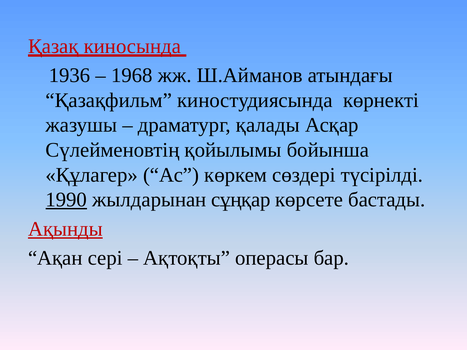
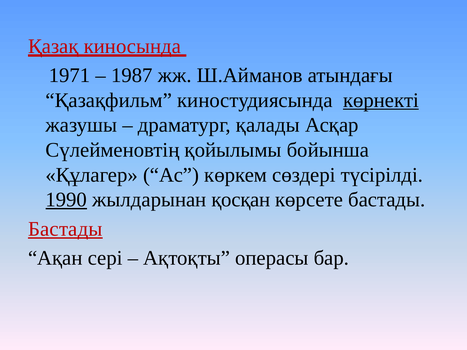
1936: 1936 -> 1971
1968: 1968 -> 1987
көрнекті underline: none -> present
сұңқар: сұңқар -> қосқан
Ақынды at (65, 229): Ақынды -> Бастады
